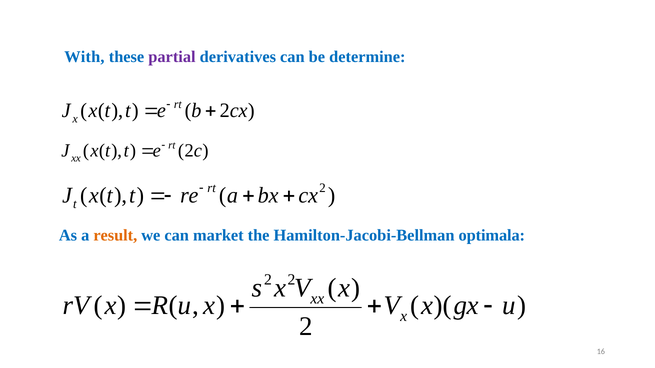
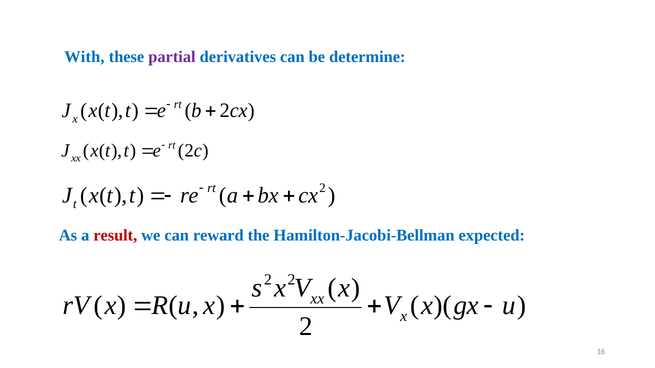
result colour: orange -> red
market: market -> reward
optimala: optimala -> expected
